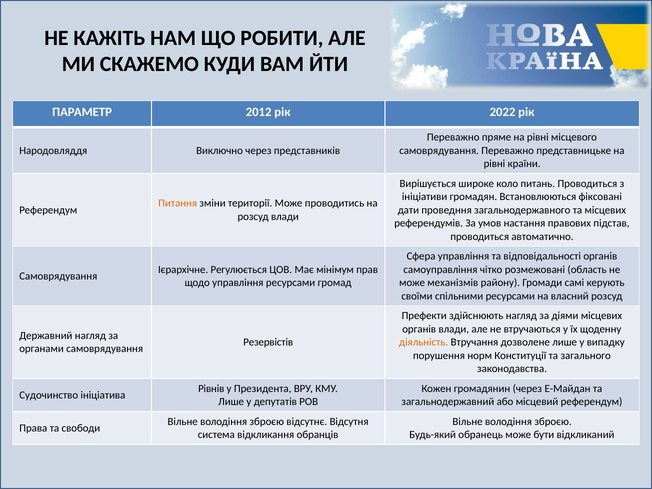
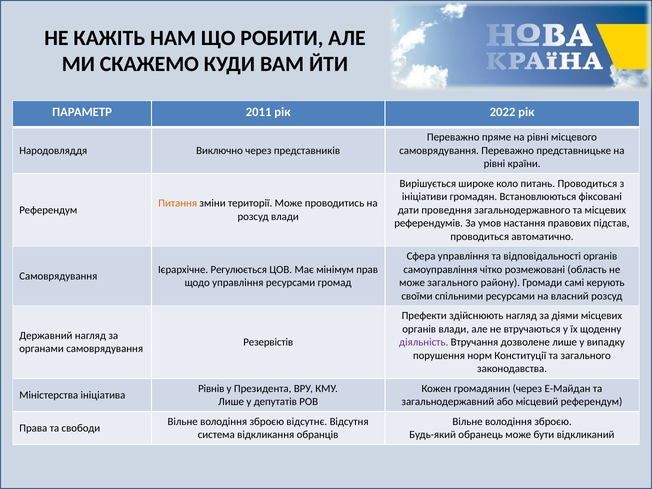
2012: 2012 -> 2011
може механізмів: механізмів -> загального
діяльність colour: orange -> purple
Судочинство: Судочинство -> Міністерства
